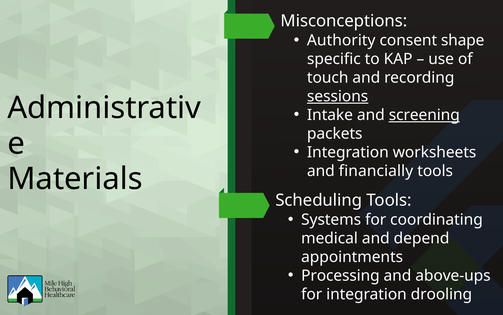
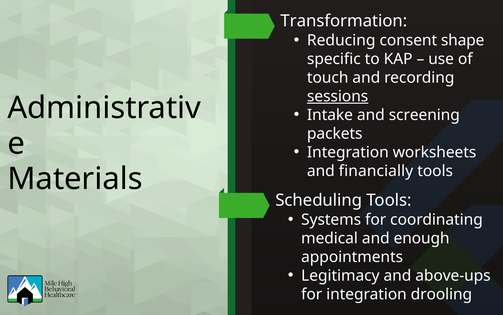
Misconceptions: Misconceptions -> Transformation
Authority: Authority -> Reducing
screening underline: present -> none
depend: depend -> enough
Processing: Processing -> Legitimacy
